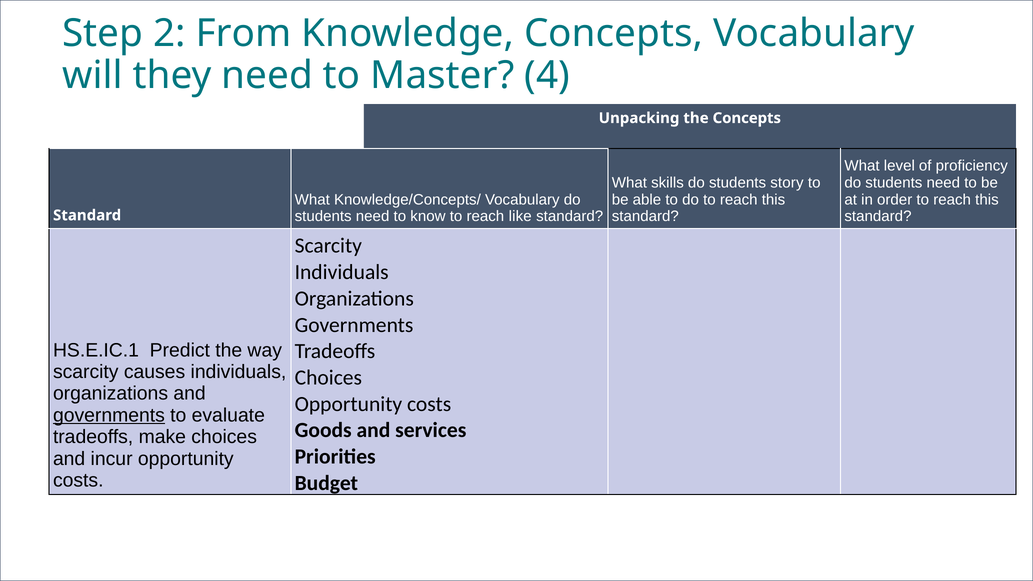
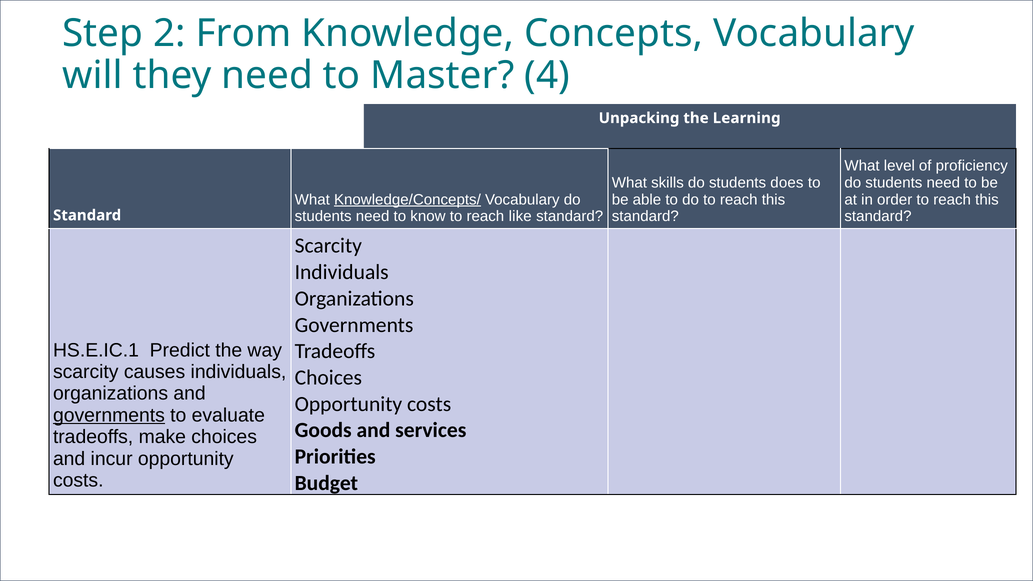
the Concepts: Concepts -> Learning
story: story -> does
Knowledge/Concepts/ underline: none -> present
